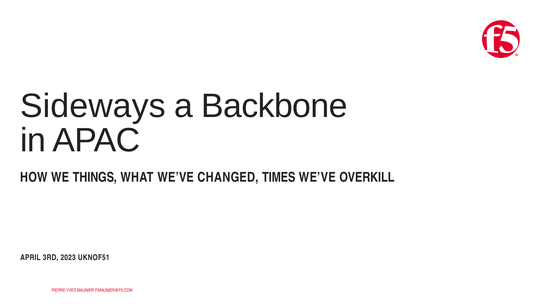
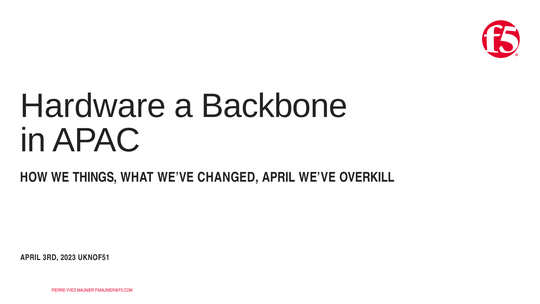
Sideways: Sideways -> Hardware
CHANGED TIMES: TIMES -> APRIL
